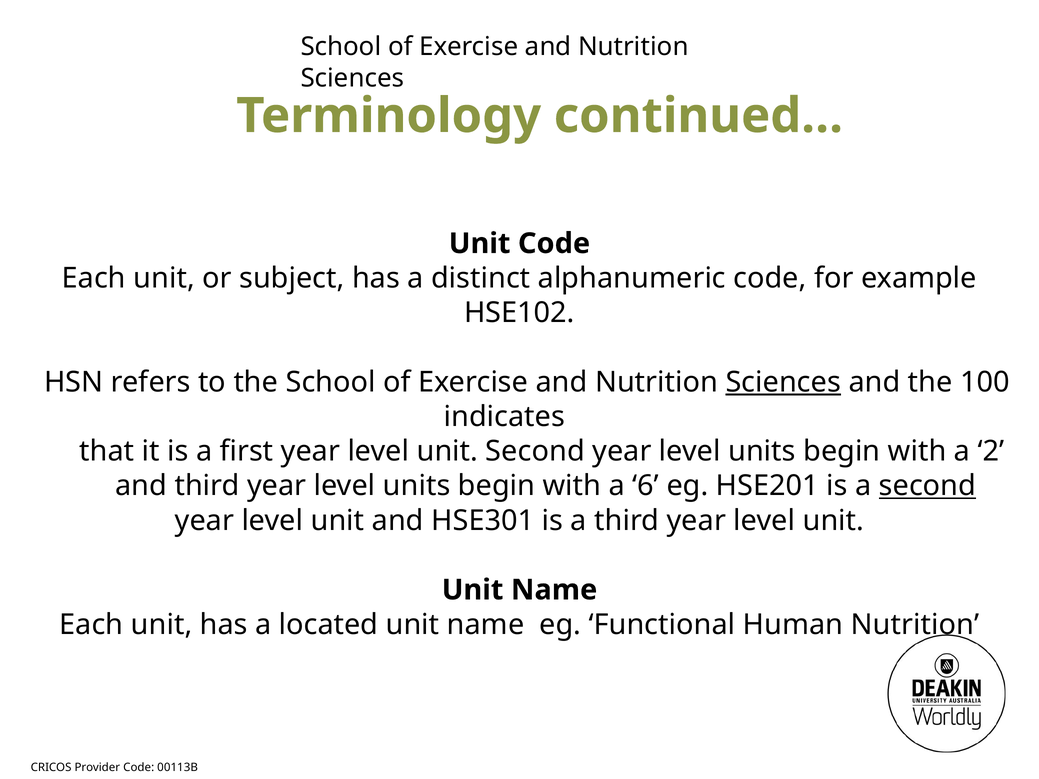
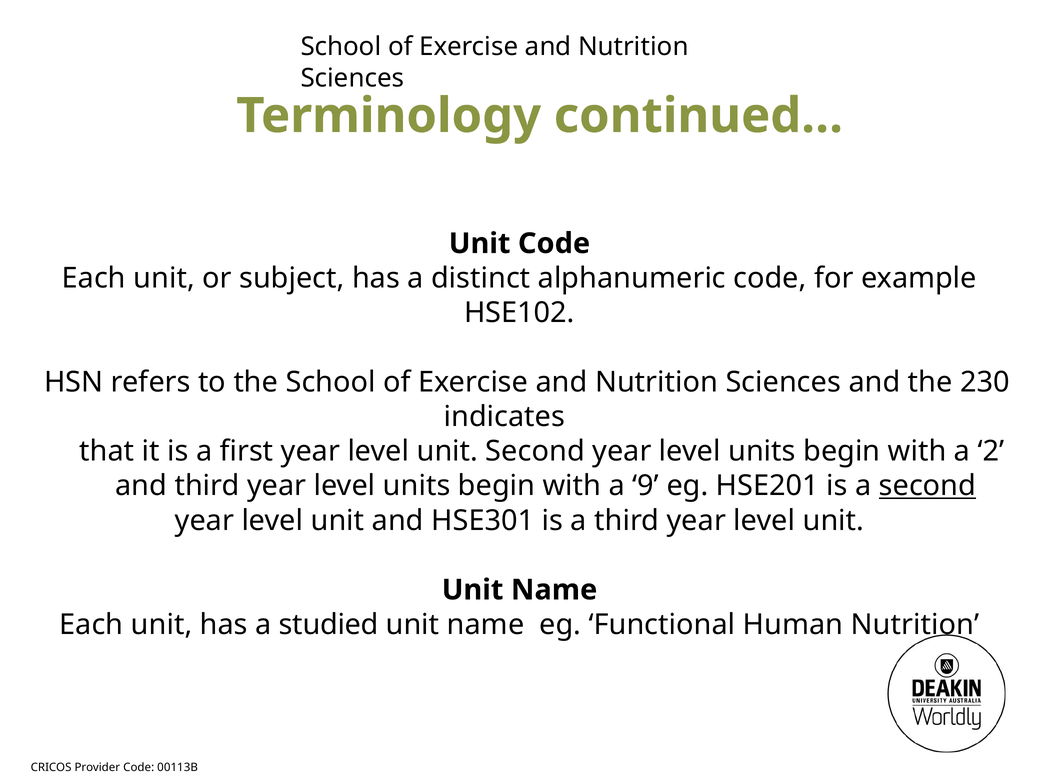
Sciences at (783, 382) underline: present -> none
100: 100 -> 230
6: 6 -> 9
located: located -> studied
